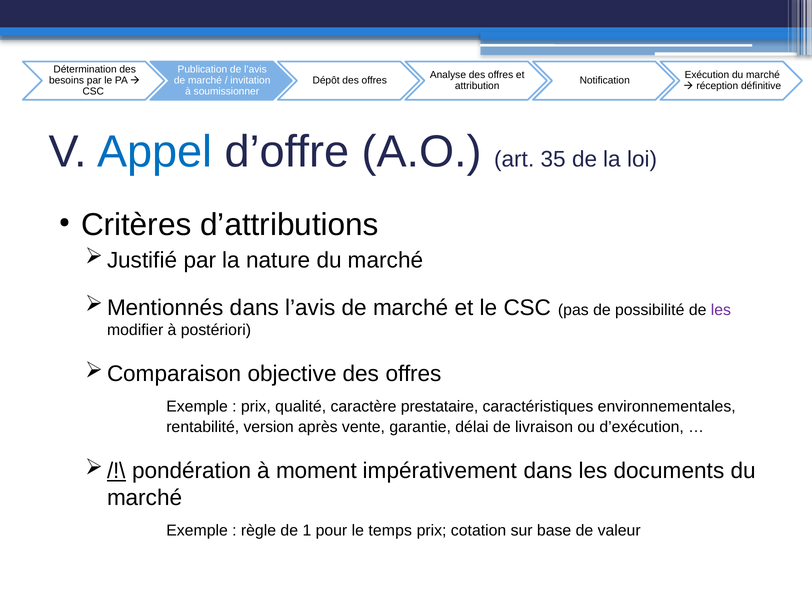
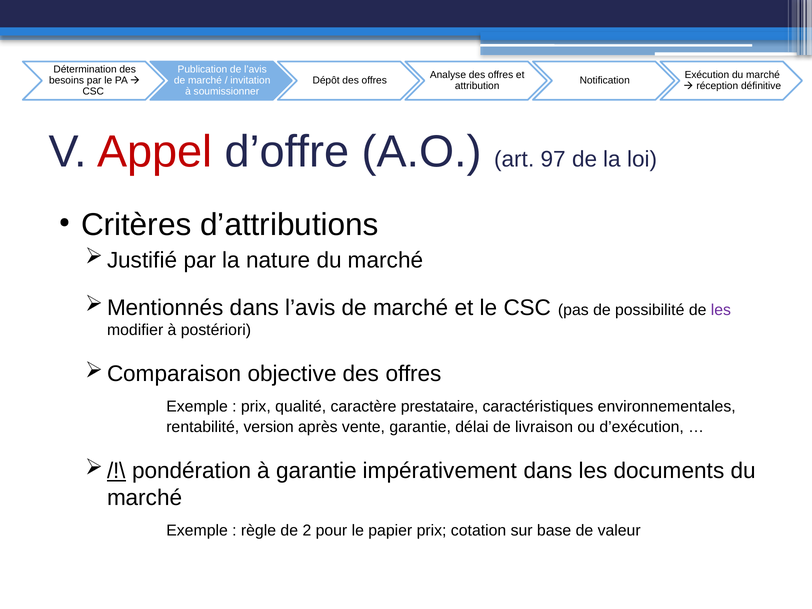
Appel colour: blue -> red
35: 35 -> 97
à moment: moment -> garantie
1: 1 -> 2
temps: temps -> papier
